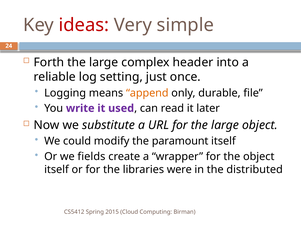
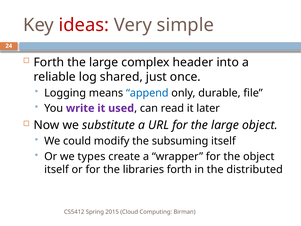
setting: setting -> shared
append colour: orange -> blue
paramount: paramount -> subsuming
fields: fields -> types
libraries were: were -> forth
